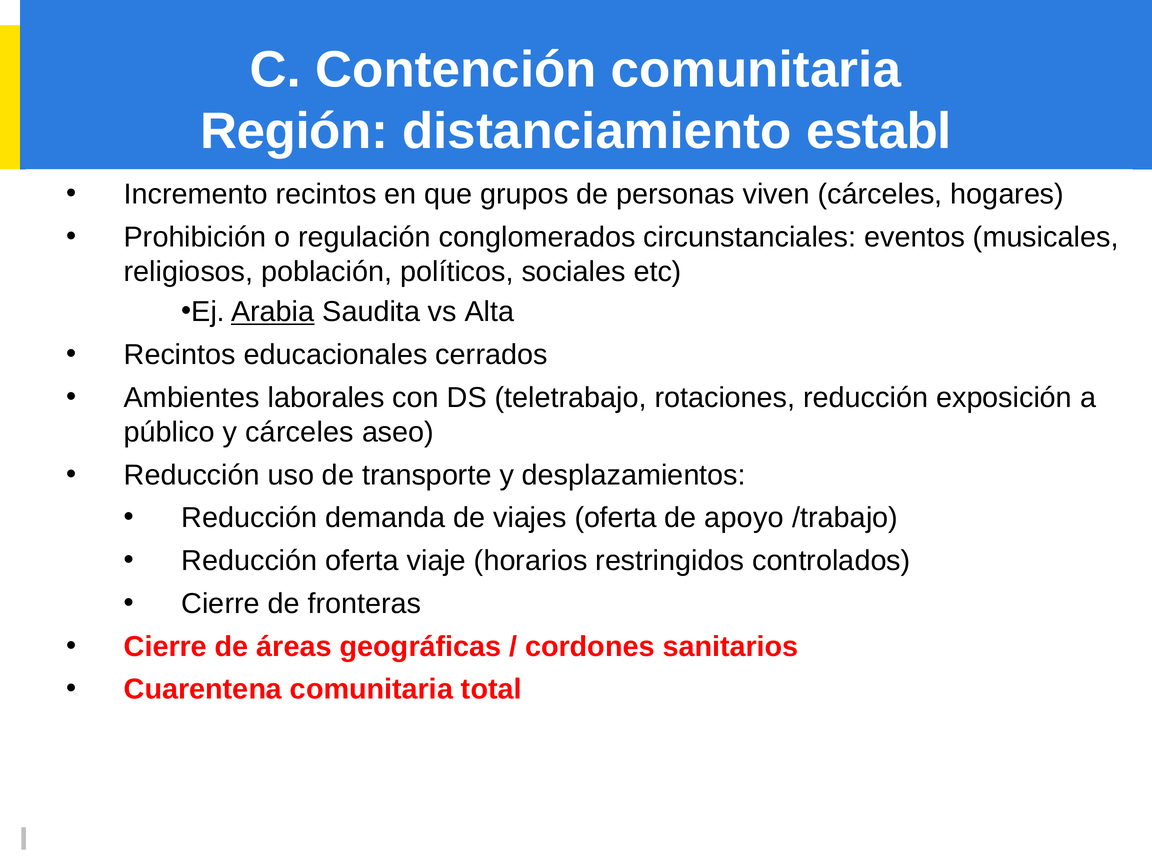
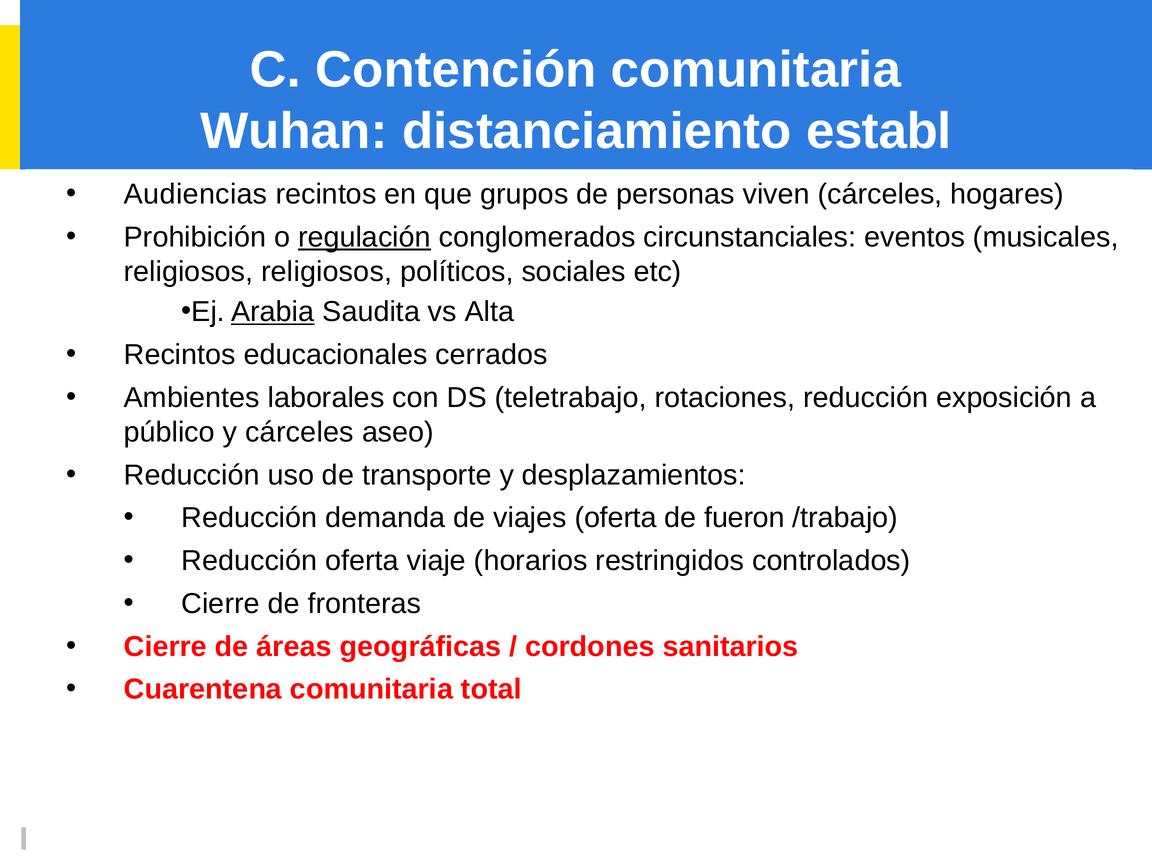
Región: Región -> Wuhan
Incremento: Incremento -> Audiencias
regulación underline: none -> present
religiosos población: población -> religiosos
apoyo: apoyo -> fueron
